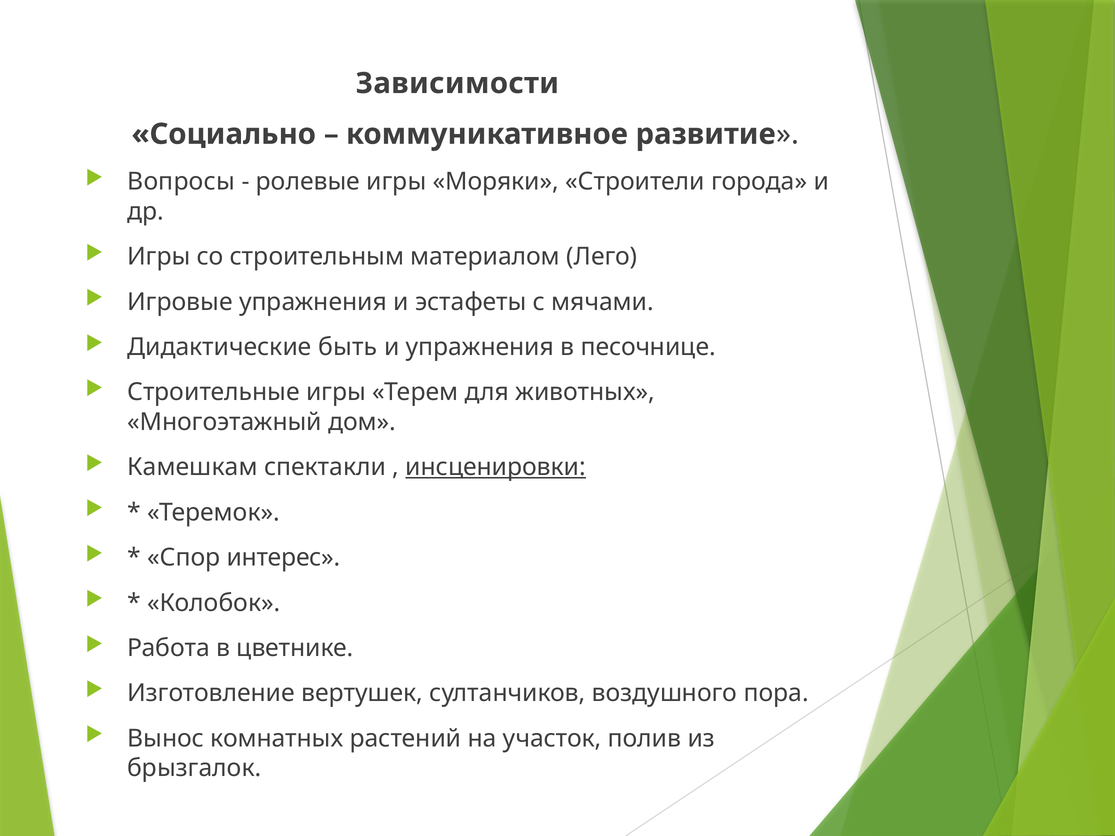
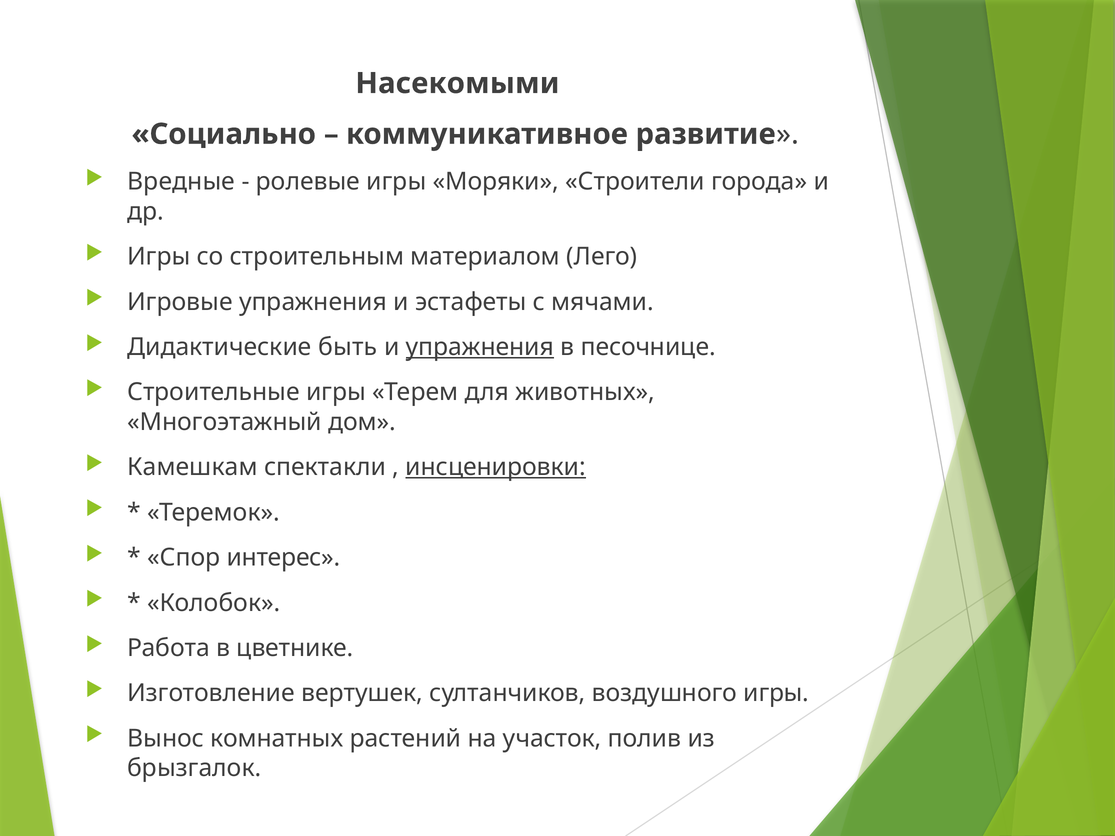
Зависимости: Зависимости -> Насекомыми
Вопросы: Вопросы -> Вредные
упражнения at (480, 347) underline: none -> present
воздушного пора: пора -> игры
